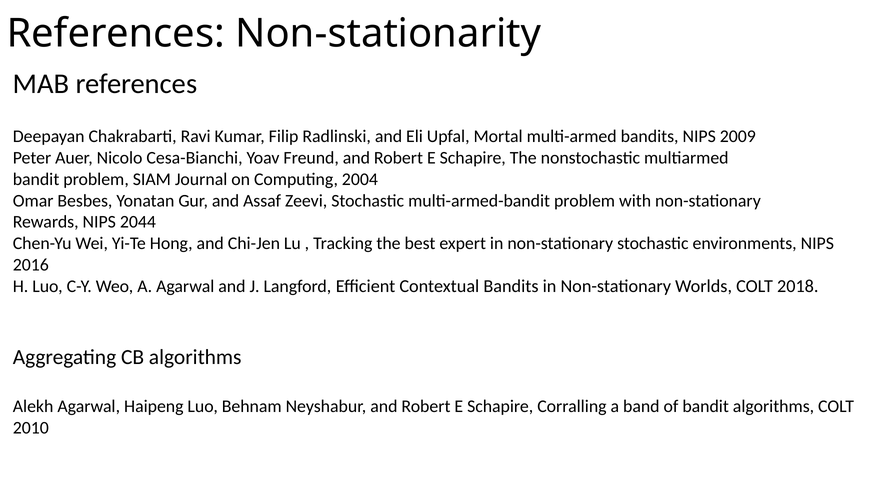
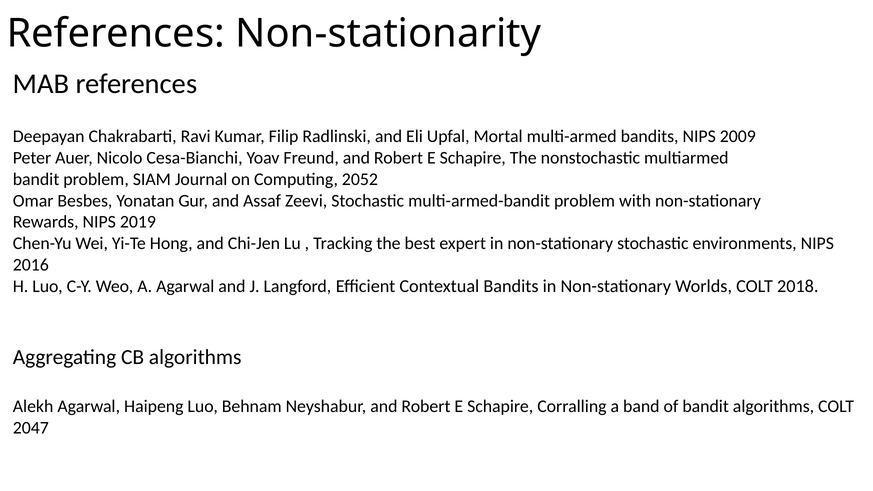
2004: 2004 -> 2052
2044: 2044 -> 2019
2010: 2010 -> 2047
